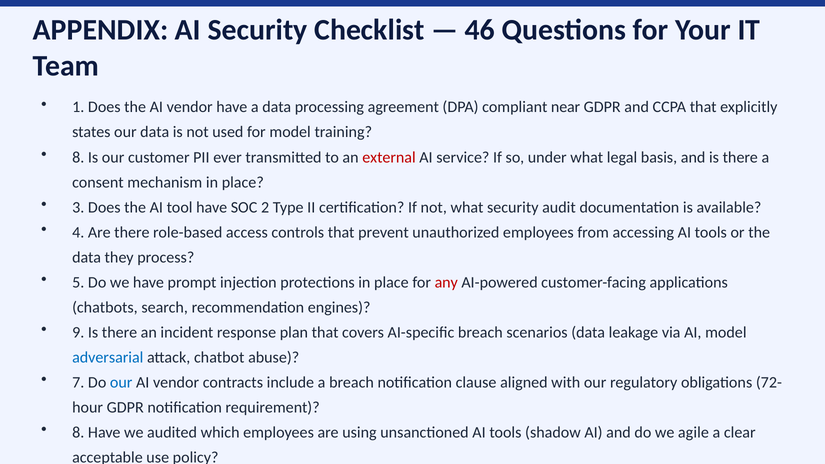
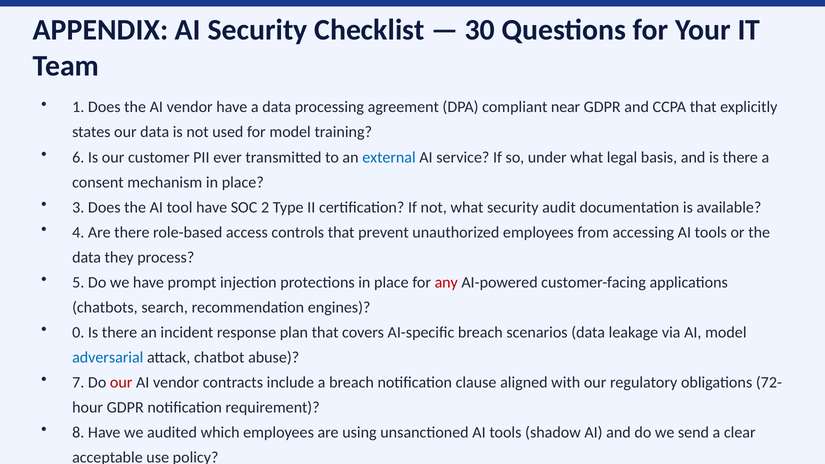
46: 46 -> 30
8 at (78, 157): 8 -> 6
external colour: red -> blue
9 at (78, 332): 9 -> 0
our at (121, 382) colour: blue -> red
agile: agile -> send
